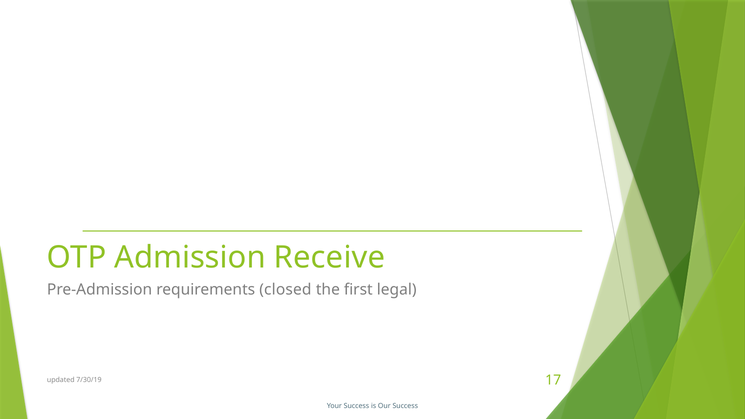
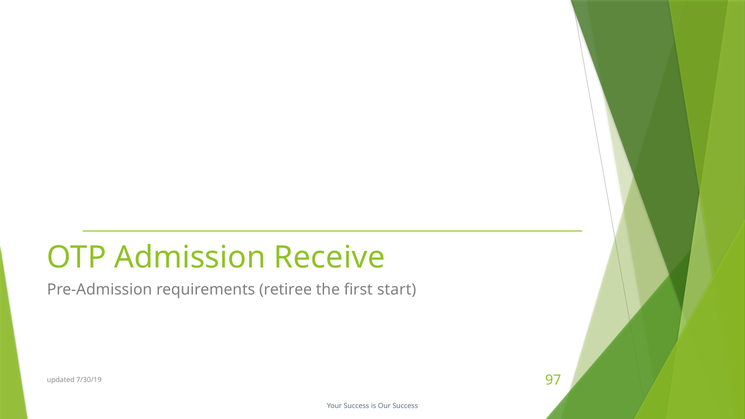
closed: closed -> retiree
legal: legal -> start
17: 17 -> 97
